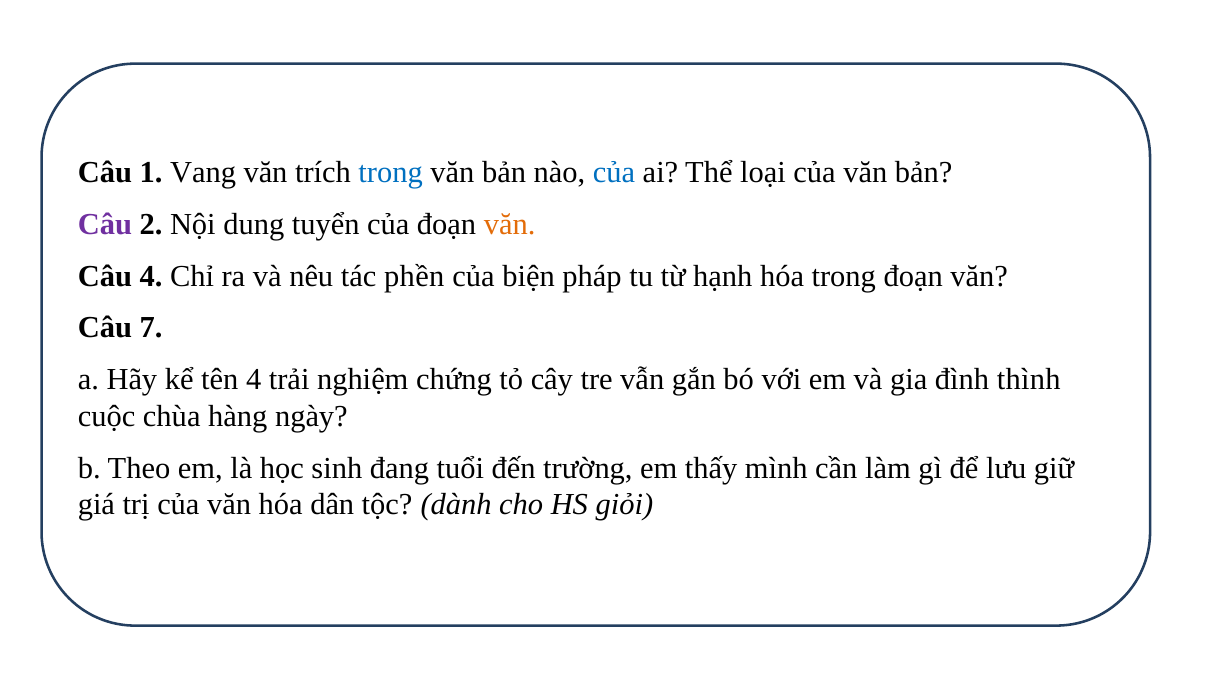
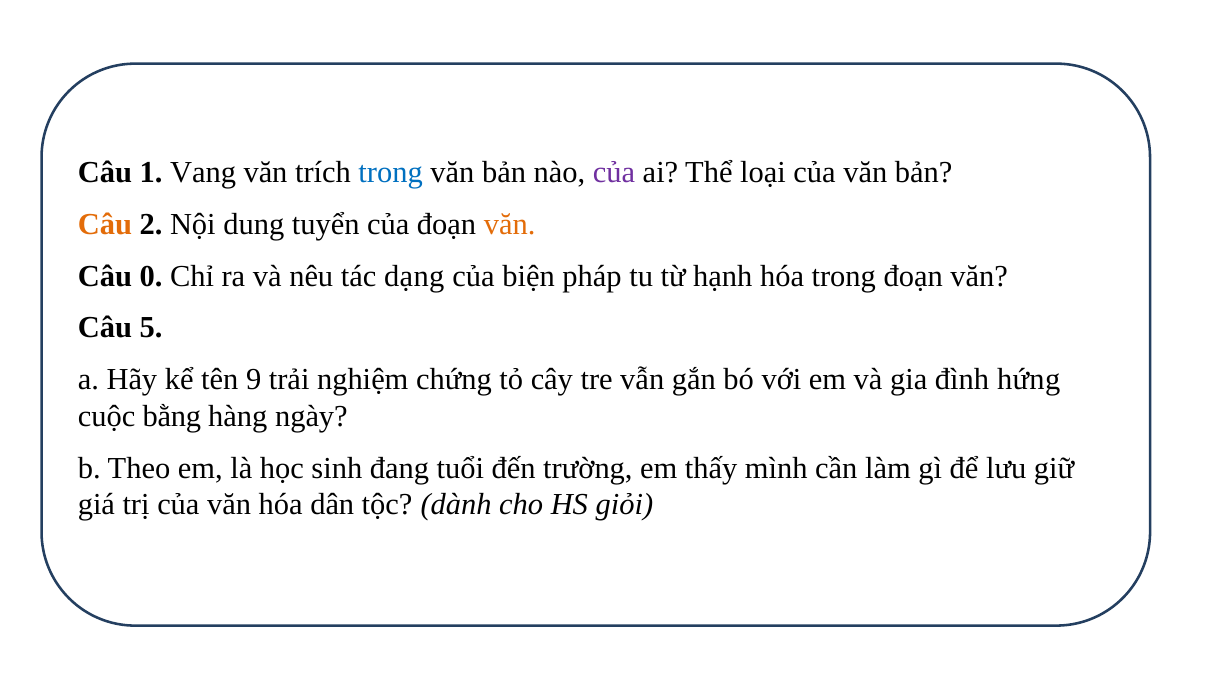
của at (614, 172) colour: blue -> purple
Câu at (105, 224) colour: purple -> orange
Câu 4: 4 -> 0
phền: phền -> dạng
7: 7 -> 5
tên 4: 4 -> 9
thình: thình -> hứng
chùa: chùa -> bằng
